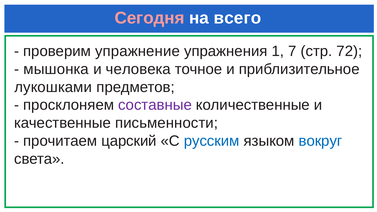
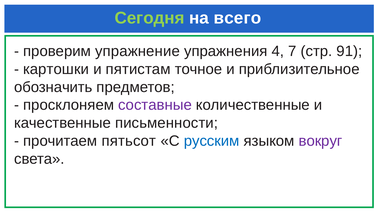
Сегодня colour: pink -> light green
1: 1 -> 4
72: 72 -> 91
мышонка: мышонка -> картошки
человека: человека -> пятистам
лукошками: лукошками -> обозначить
царский: царский -> пятьсот
вокруг colour: blue -> purple
